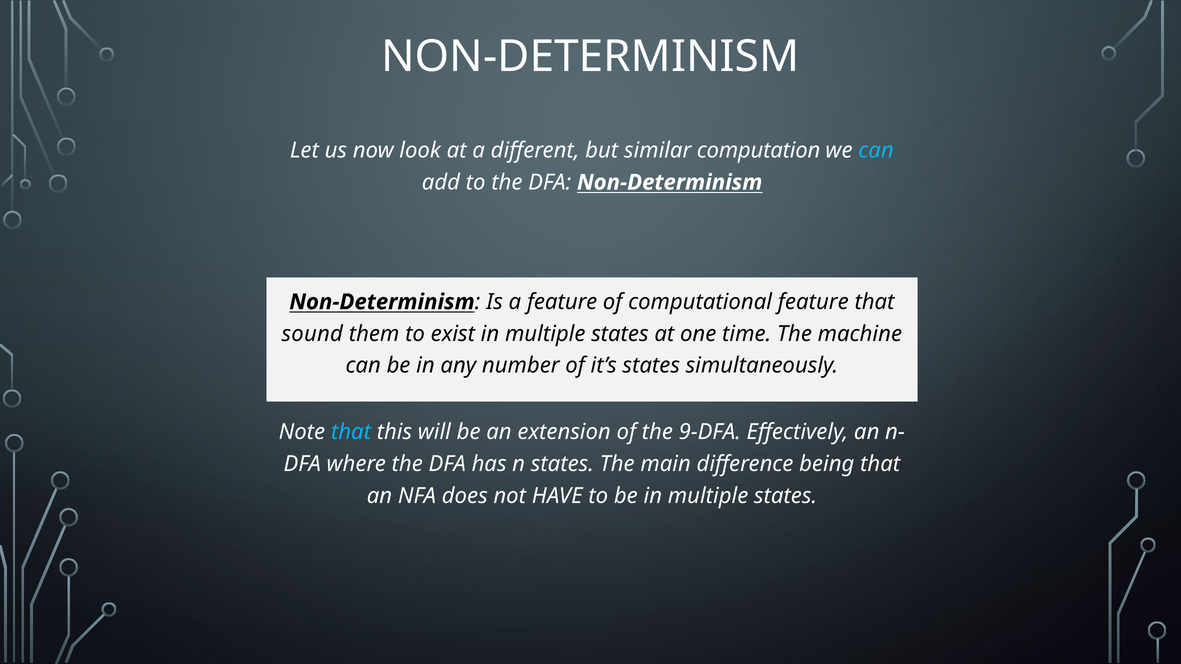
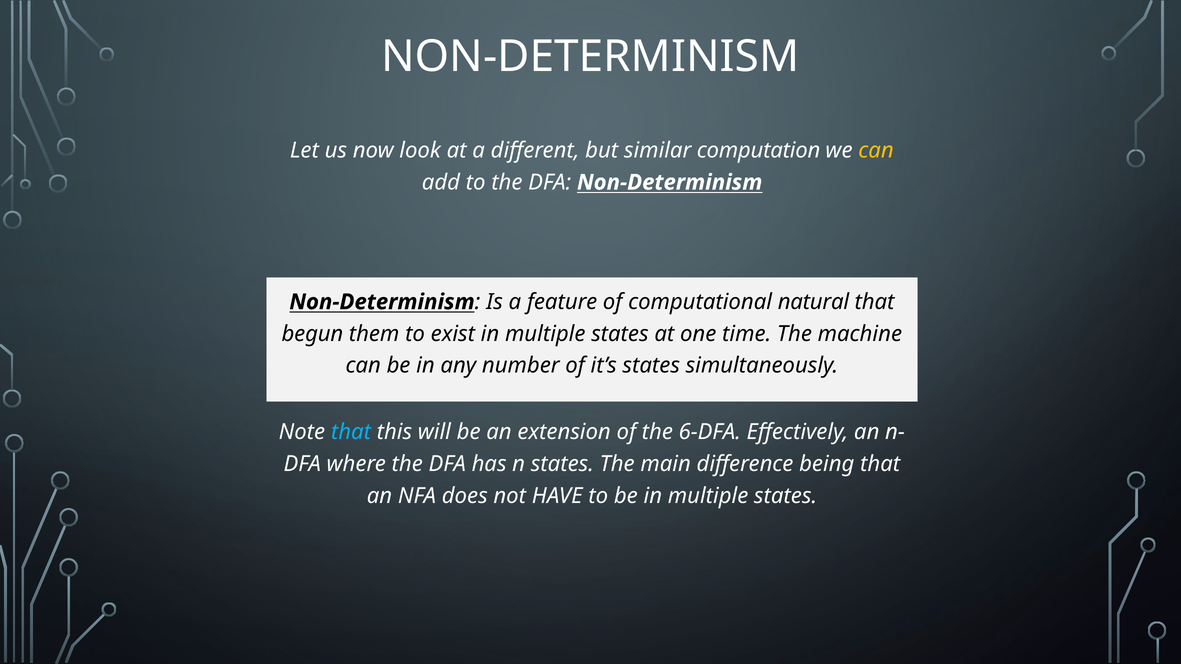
can at (876, 151) colour: light blue -> yellow
computational feature: feature -> natural
sound: sound -> begun
9-DFA: 9-DFA -> 6-DFA
